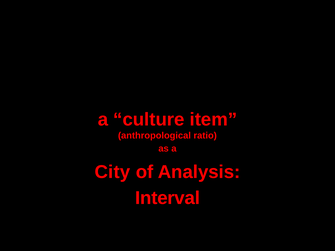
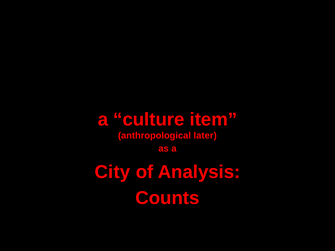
ratio: ratio -> later
Interval: Interval -> Counts
